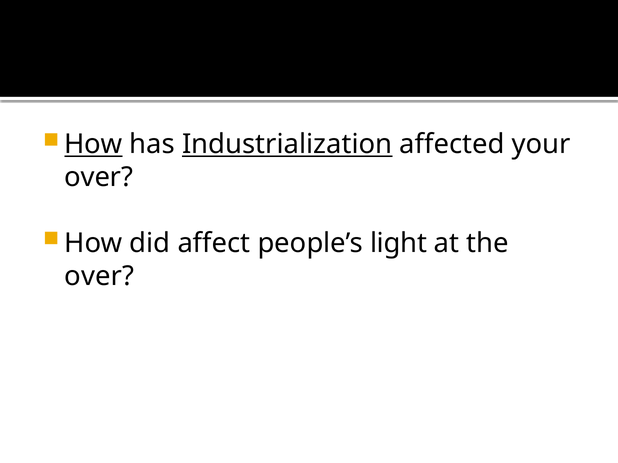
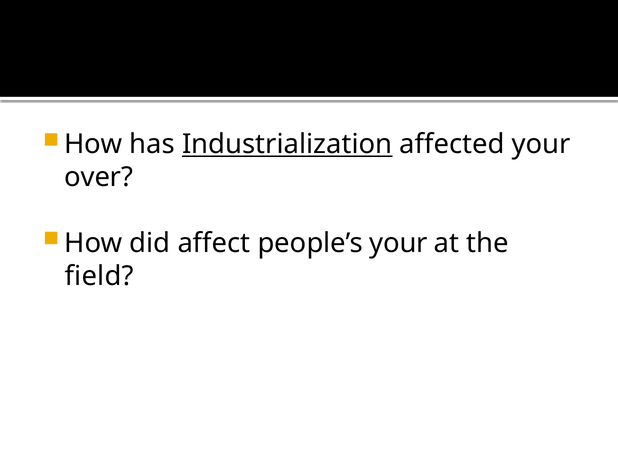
How at (93, 145) underline: present -> none
people’s light: light -> your
over at (99, 276): over -> field
